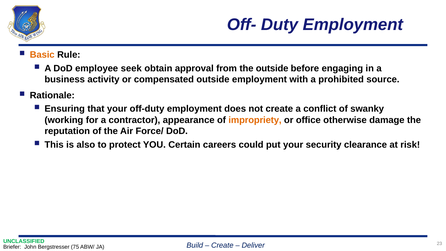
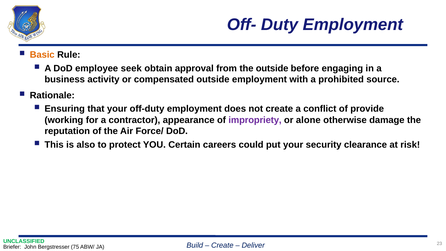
swanky: swanky -> provide
impropriety colour: orange -> purple
office: office -> alone
